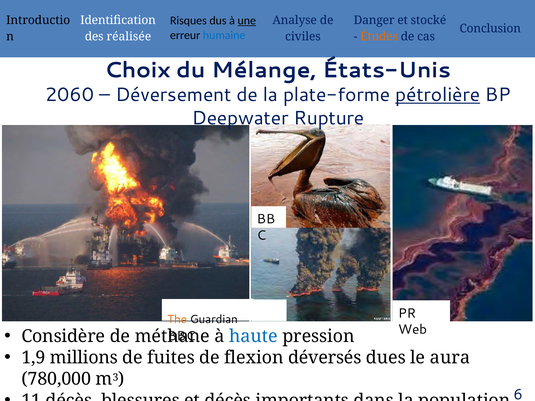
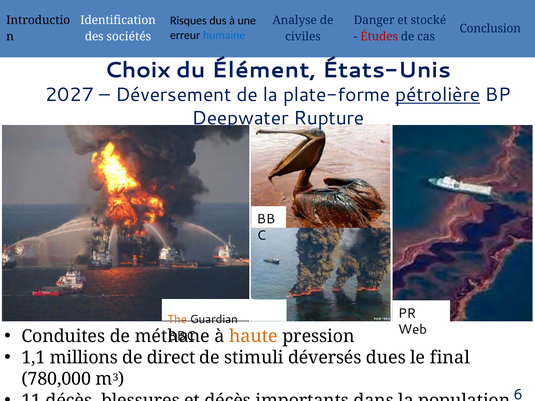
une underline: present -> none
réalisée: réalisée -> sociétés
Études colour: orange -> red
Mélange: Mélange -> Élément
2060: 2060 -> 2027
Considère: Considère -> Conduites
haute colour: blue -> orange
1,9: 1,9 -> 1,1
fuites: fuites -> direct
flexion: flexion -> stimuli
aura: aura -> final
